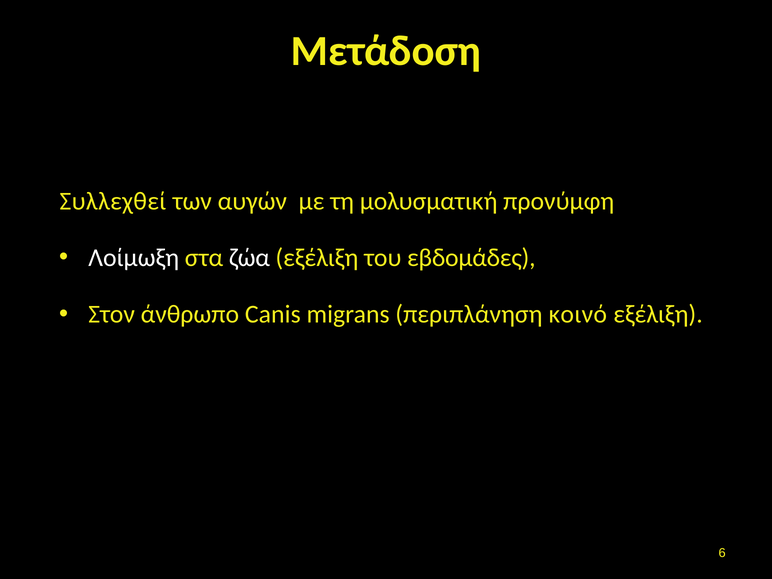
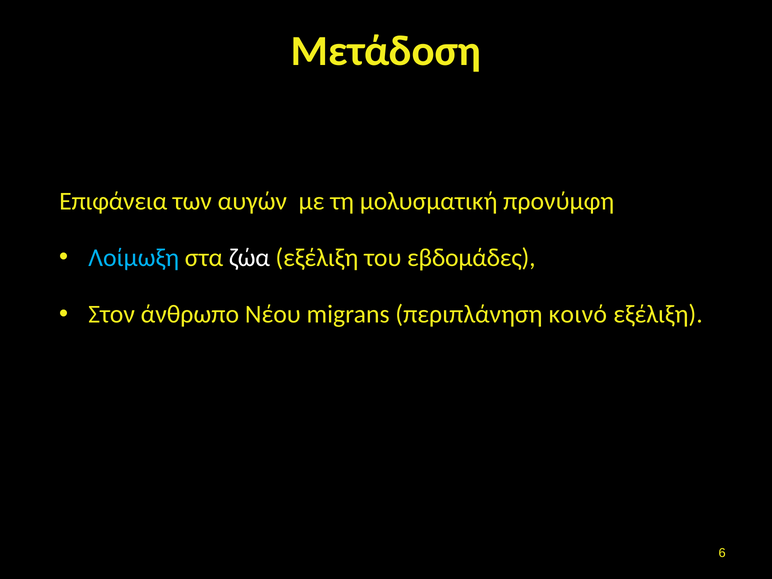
Συλλεχθεί: Συλλεχθεί -> Επιφάνεια
Λοίμωξη colour: white -> light blue
Canis: Canis -> Νέου
